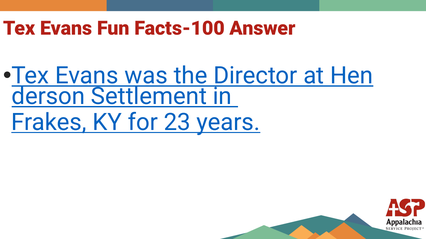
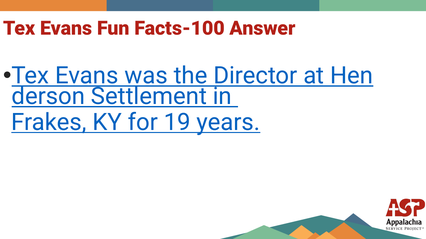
23: 23 -> 19
